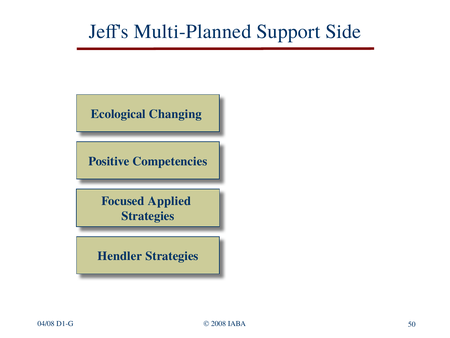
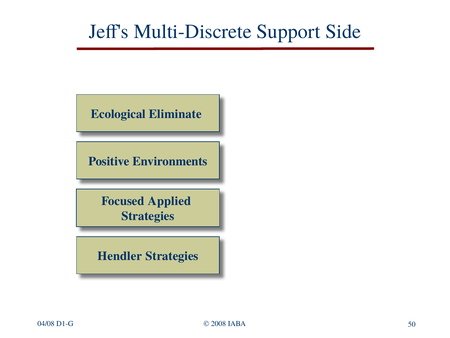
Multi-Planned: Multi-Planned -> Multi-Discrete
Changing: Changing -> Eliminate
Competencies: Competencies -> Environments
